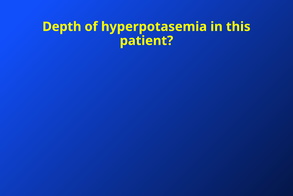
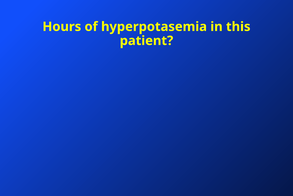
Depth: Depth -> Hours
